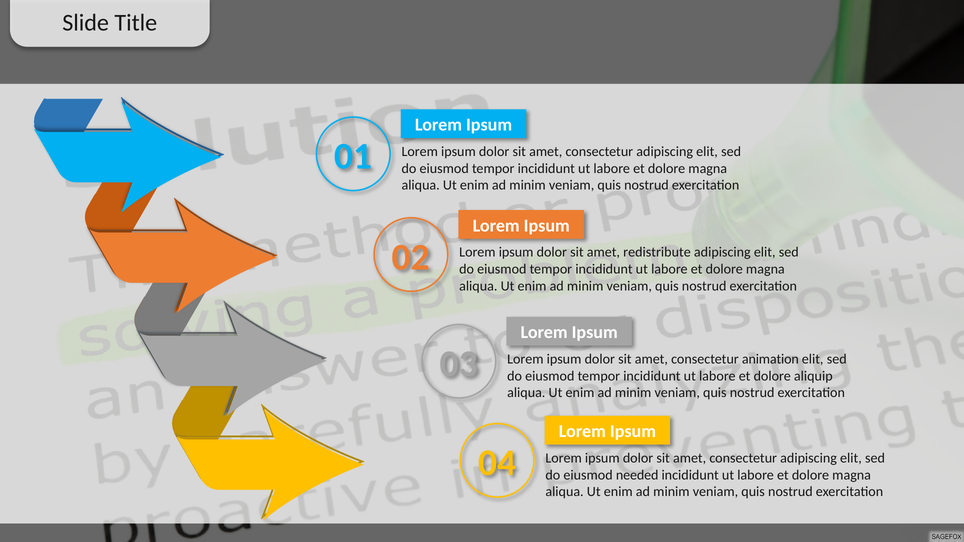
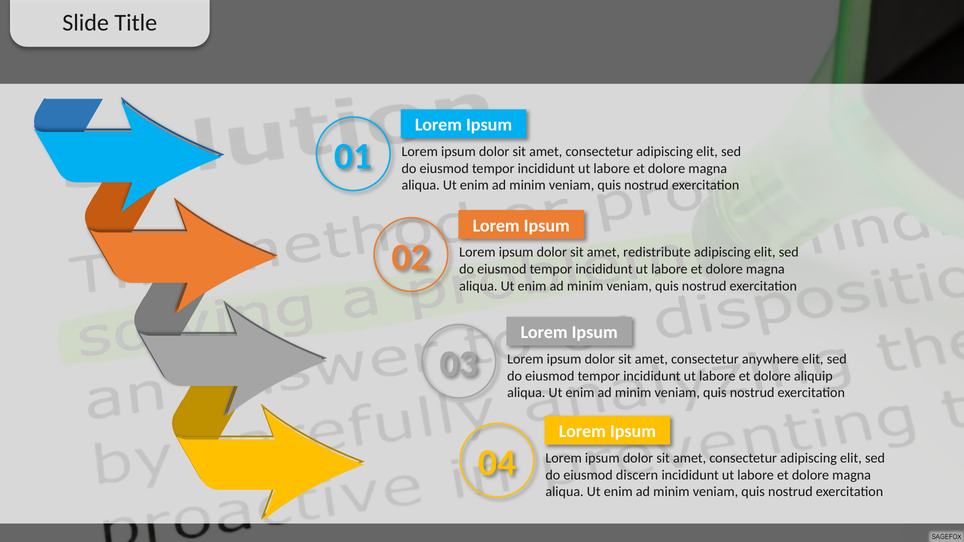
animation: animation -> anywhere
needed: needed -> discern
